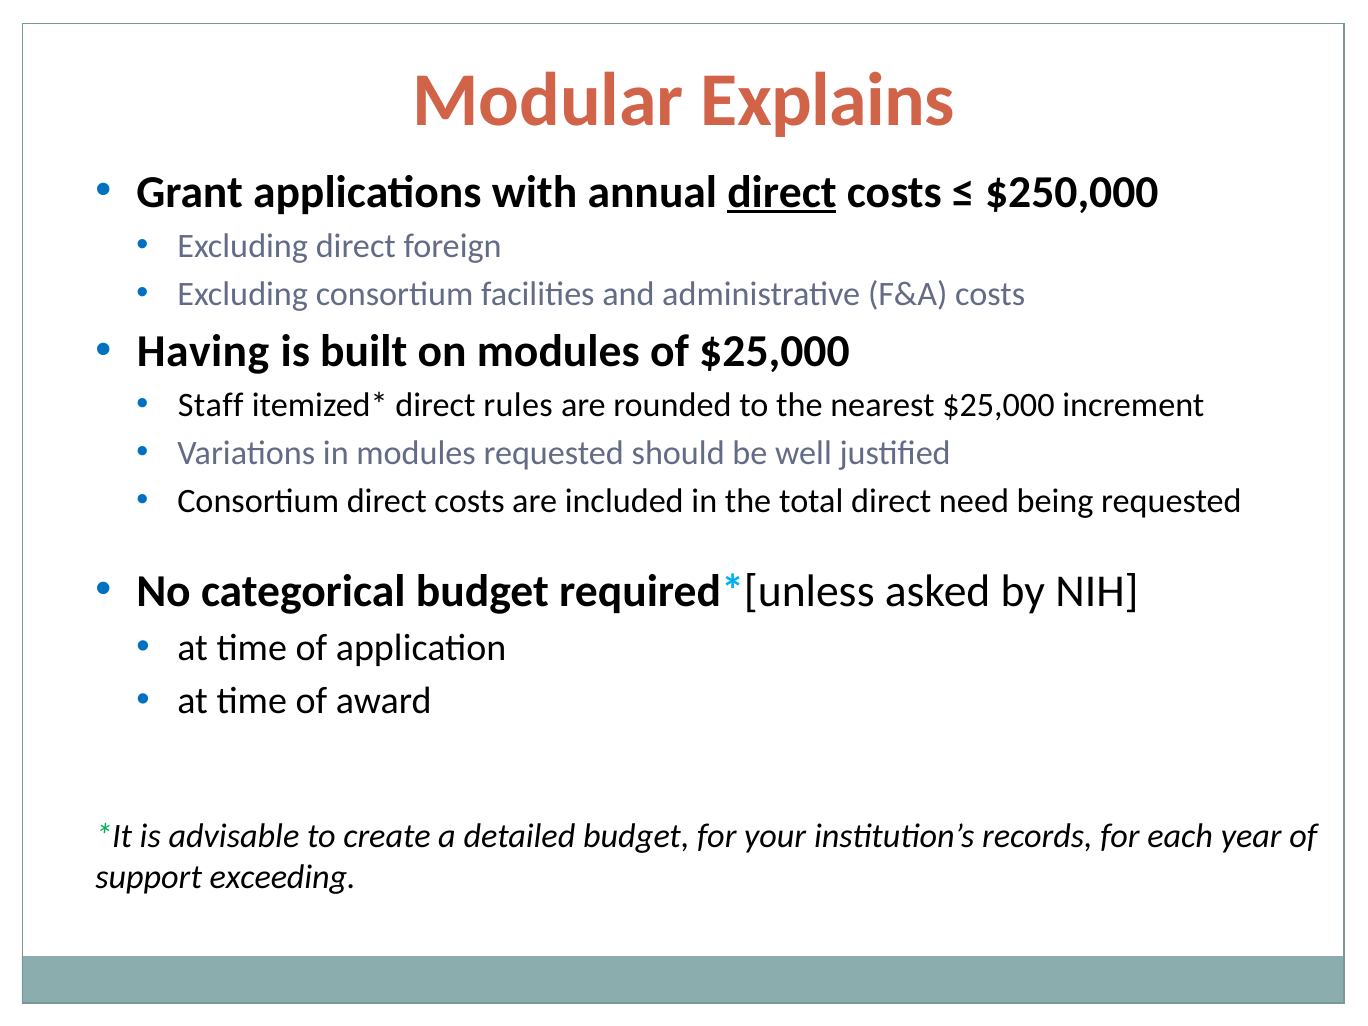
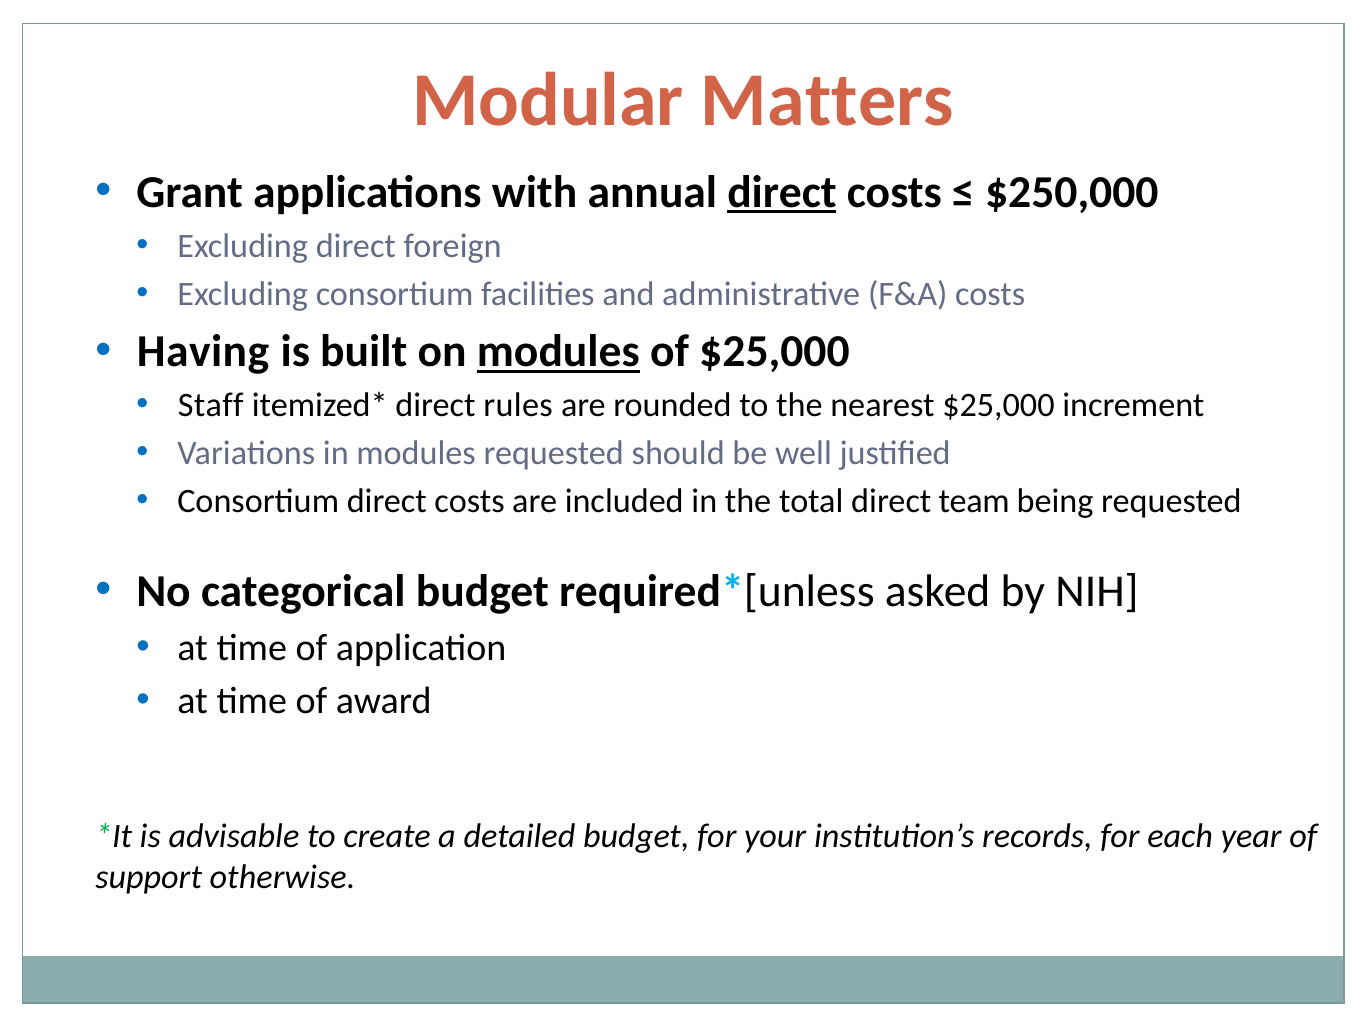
Explains: Explains -> Matters
modules at (558, 352) underline: none -> present
need: need -> team
exceeding: exceeding -> otherwise
